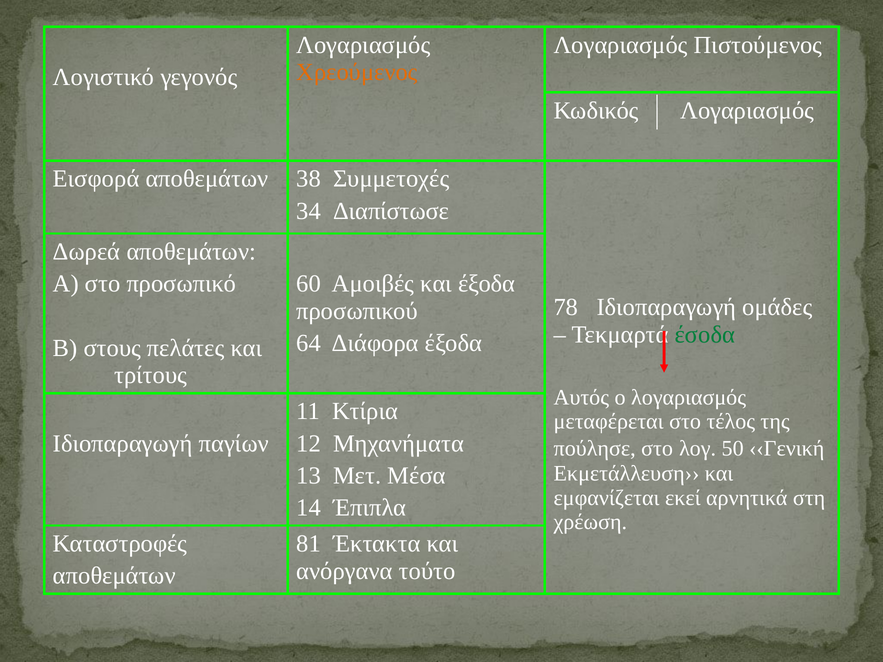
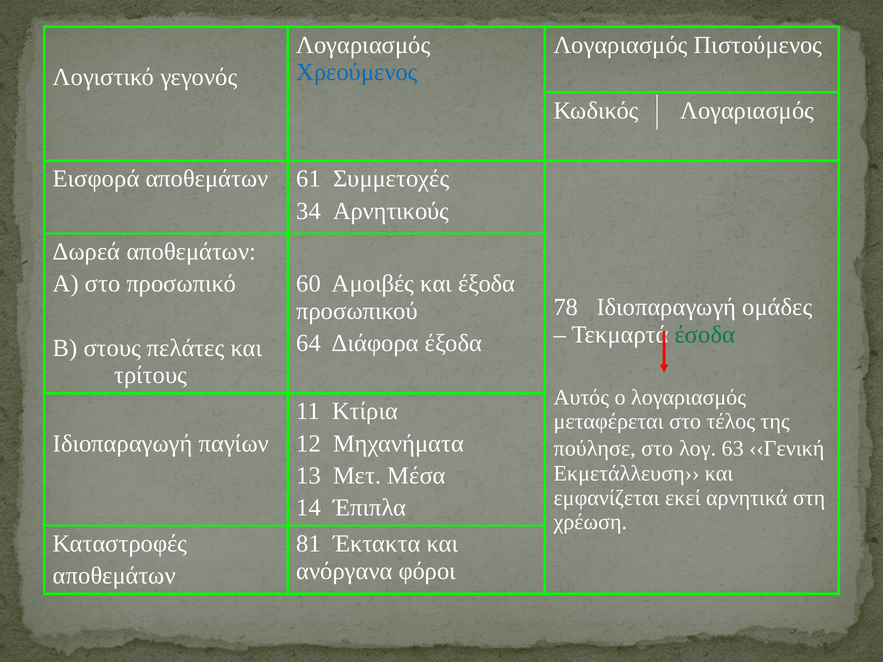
Χρεούμενος colour: orange -> blue
38: 38 -> 61
Διαπίστωσε: Διαπίστωσε -> Αρνητικούς
50: 50 -> 63
τούτο: τούτο -> φόροι
